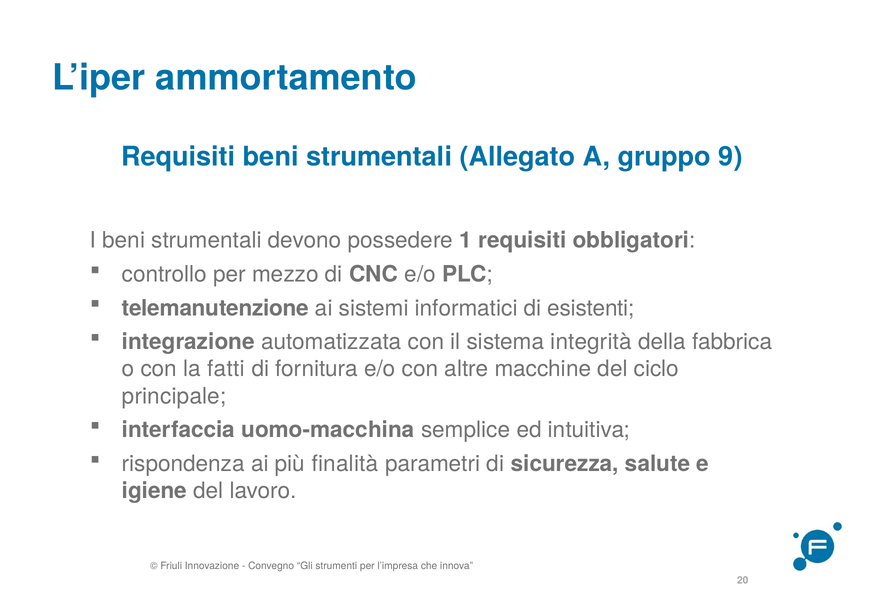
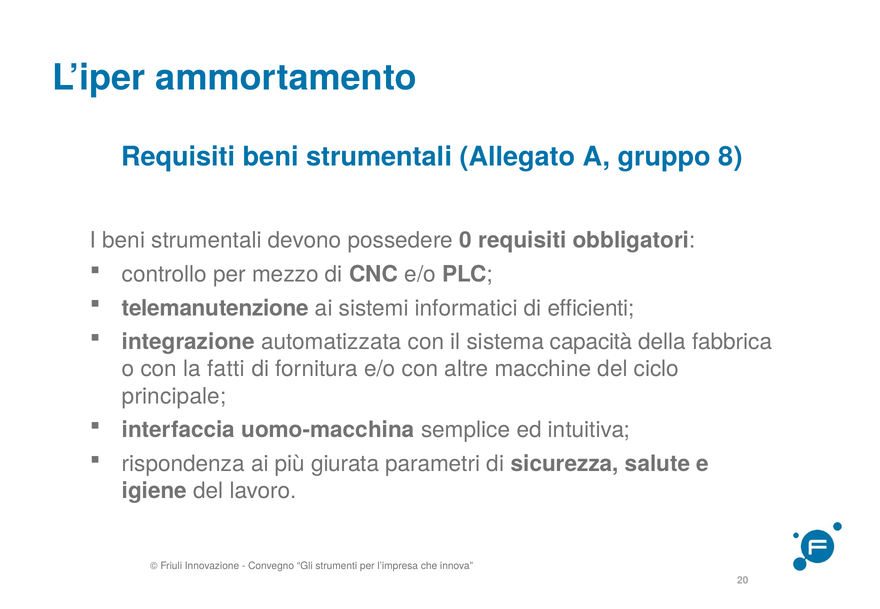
9: 9 -> 8
1: 1 -> 0
esistenti: esistenti -> efficienti
integrità: integrità -> capacità
finalità: finalità -> giurata
